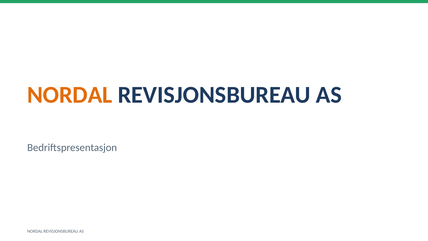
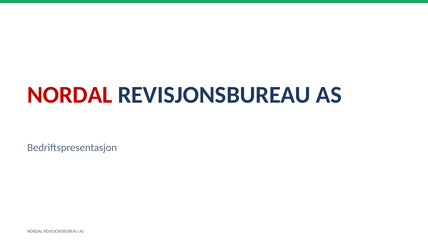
NORDAL at (70, 95) colour: orange -> red
